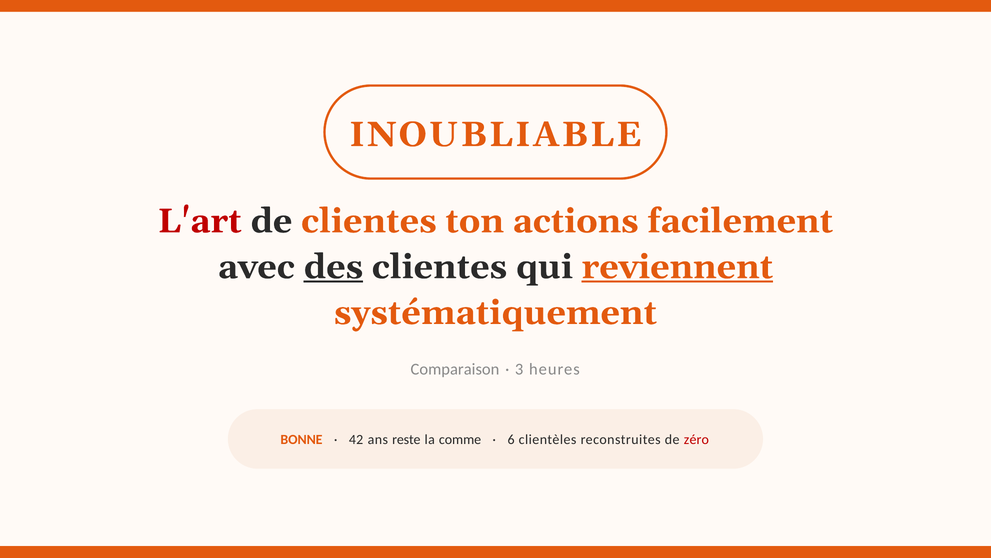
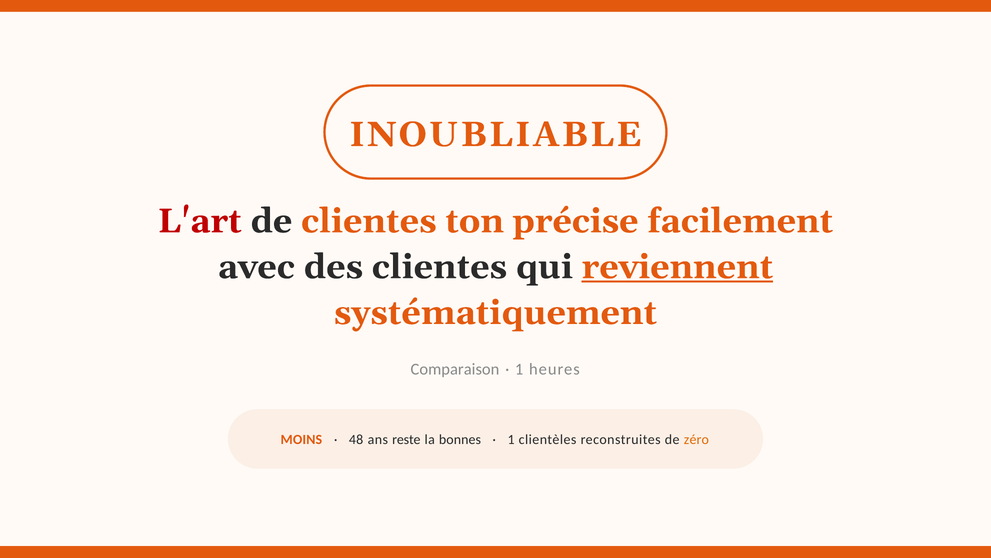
actions: actions -> précise
des underline: present -> none
3 at (519, 369): 3 -> 1
BONNE: BONNE -> MOINS
42: 42 -> 48
comme: comme -> bonnes
6 at (511, 439): 6 -> 1
zéro colour: red -> orange
